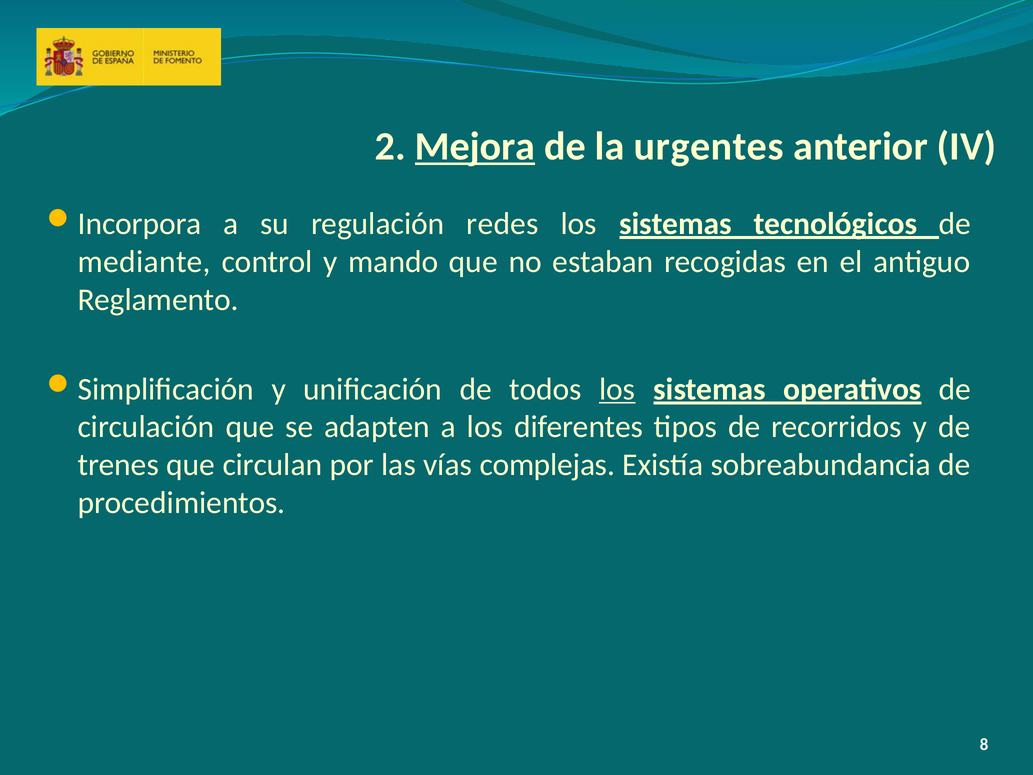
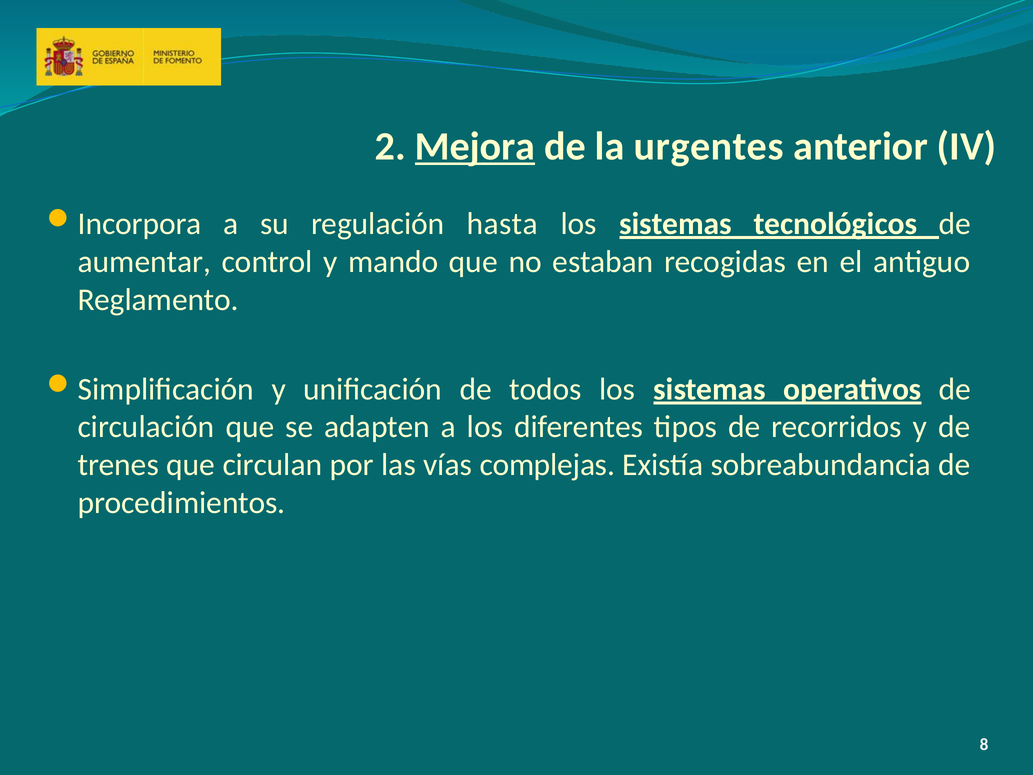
redes: redes -> hasta
mediante: mediante -> aumentar
los at (617, 389) underline: present -> none
